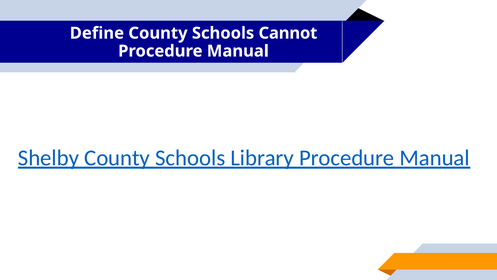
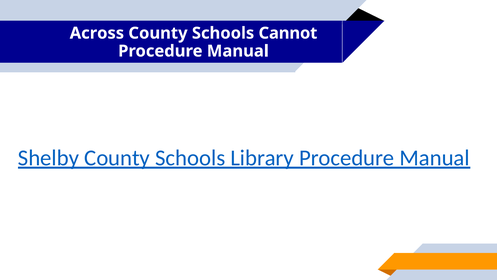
Define: Define -> Across
